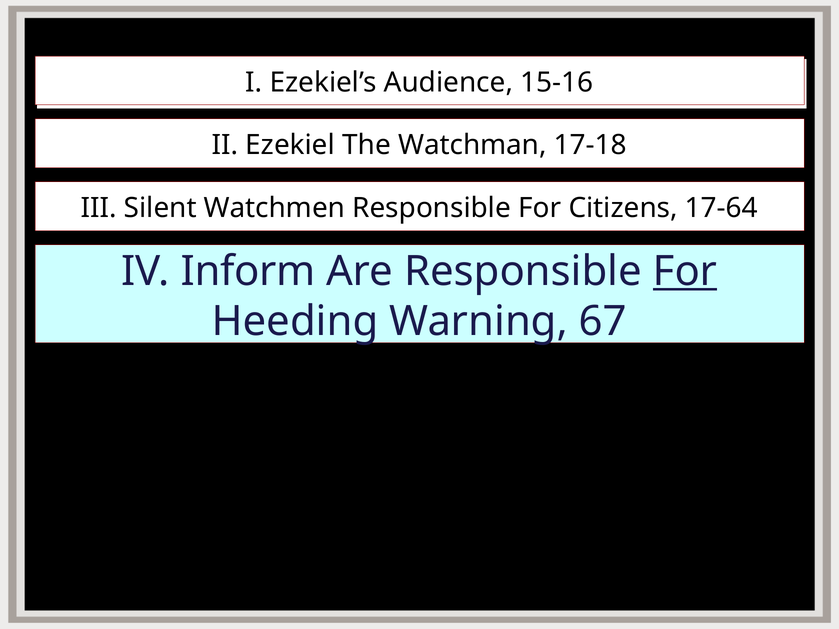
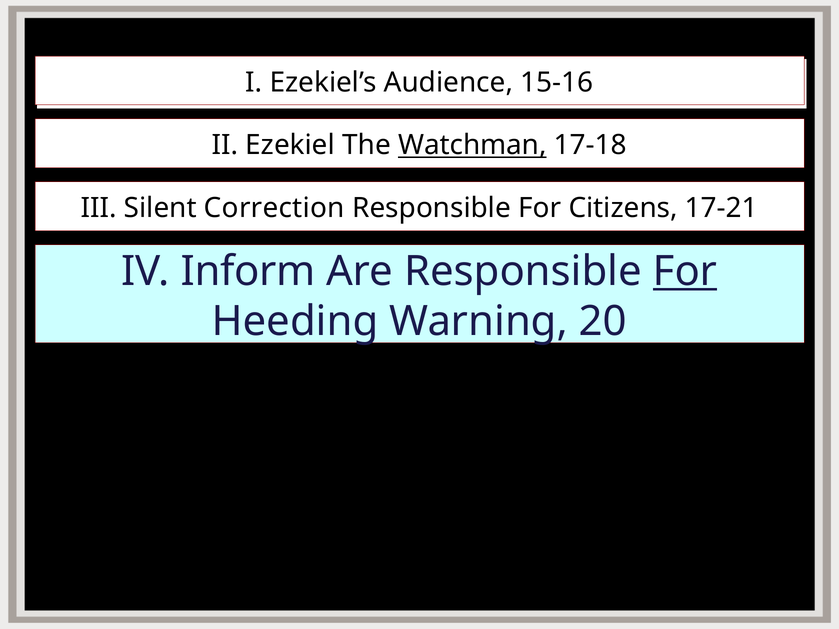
Watchman underline: none -> present
Watchmen: Watchmen -> Correction
17-64: 17-64 -> 17-21
67: 67 -> 20
